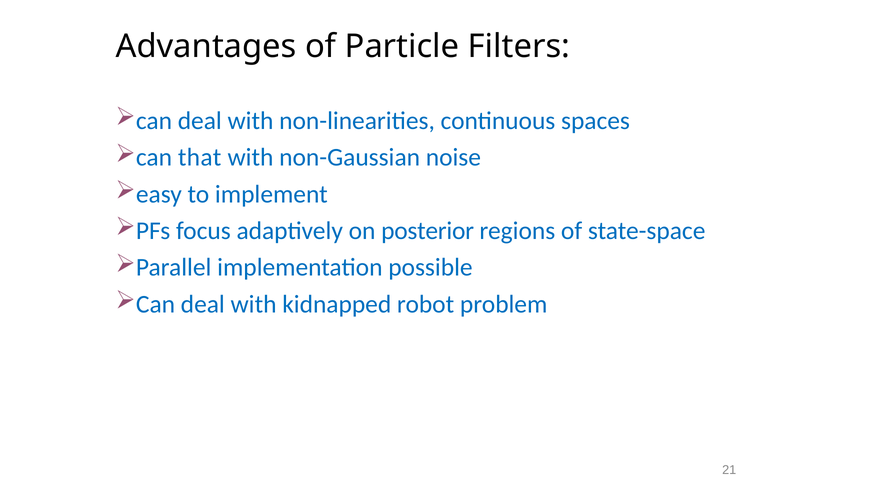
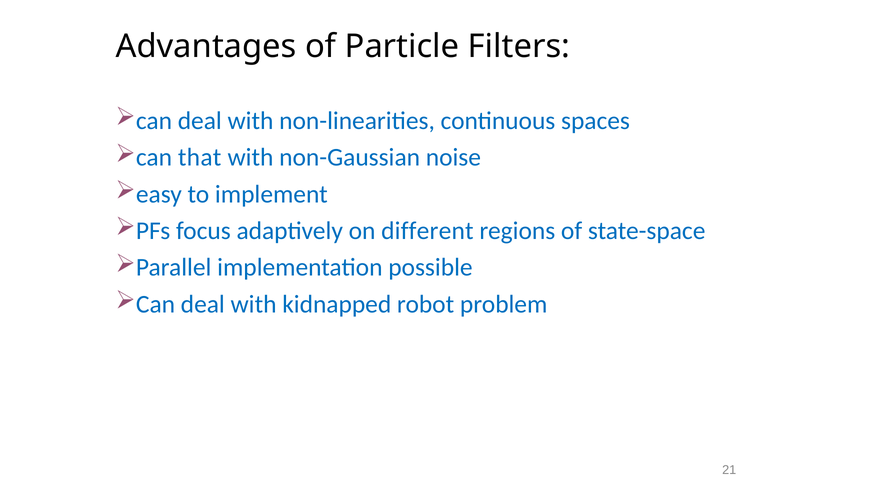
posterior: posterior -> different
